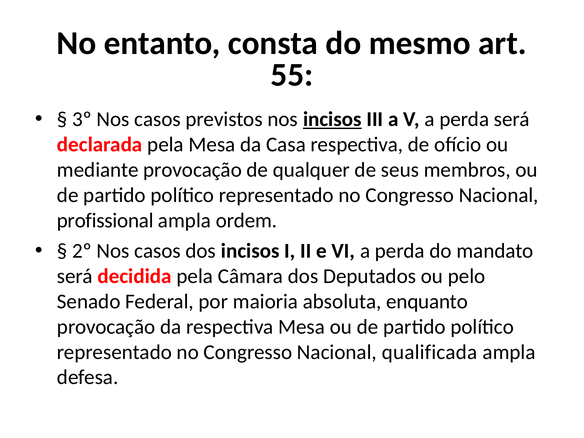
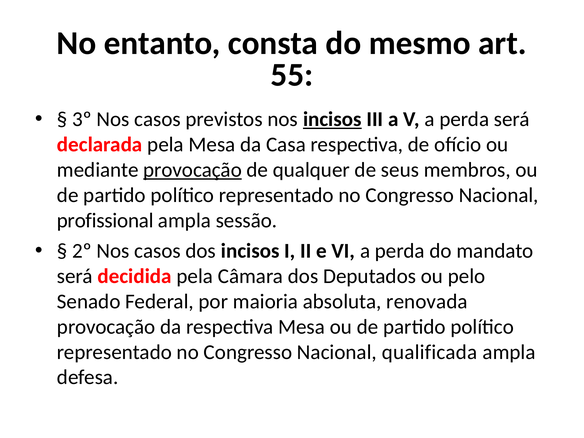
provocação at (193, 170) underline: none -> present
ordem: ordem -> sessão
enquanto: enquanto -> renovada
